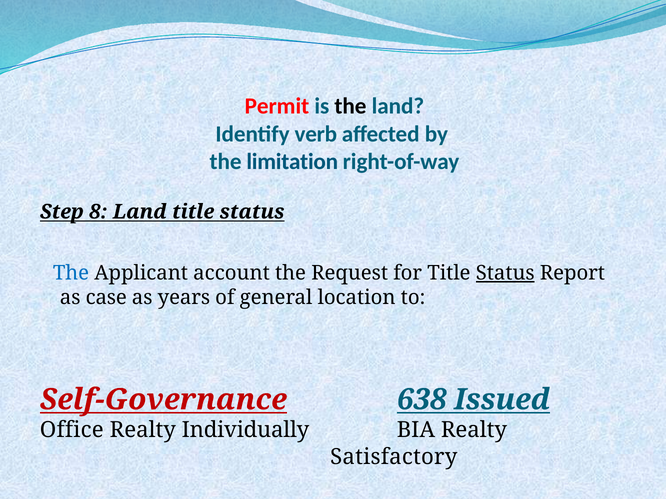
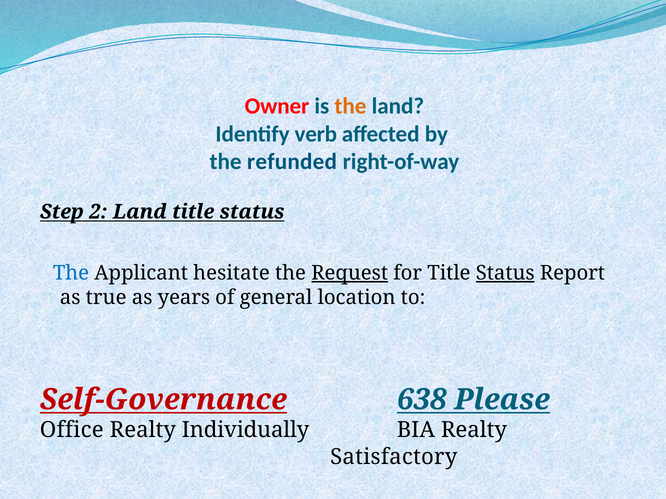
Permit: Permit -> Owner
the at (350, 106) colour: black -> orange
limitation: limitation -> refunded
8: 8 -> 2
account: account -> hesitate
Request underline: none -> present
case: case -> true
Issued: Issued -> Please
